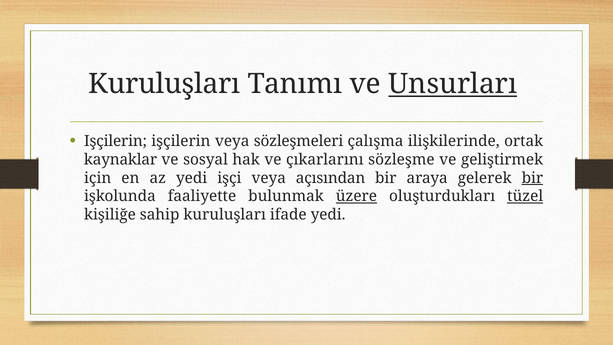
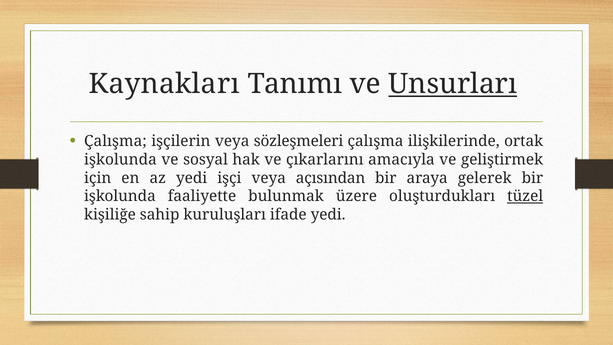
Kuruluşları at (164, 84): Kuruluşları -> Kaynakları
Işçilerin at (116, 141): Işçilerin -> Çalışma
kaynaklar at (121, 160): kaynaklar -> işkolunda
sözleşme: sözleşme -> amacıyla
bir at (532, 178) underline: present -> none
üzere underline: present -> none
